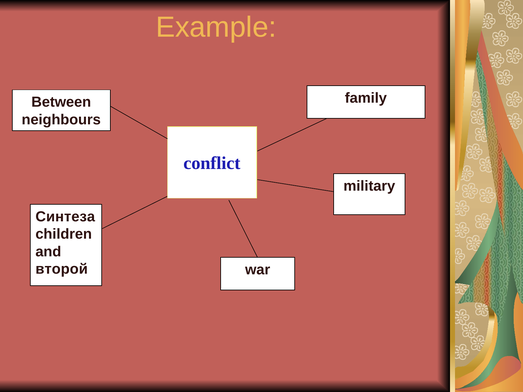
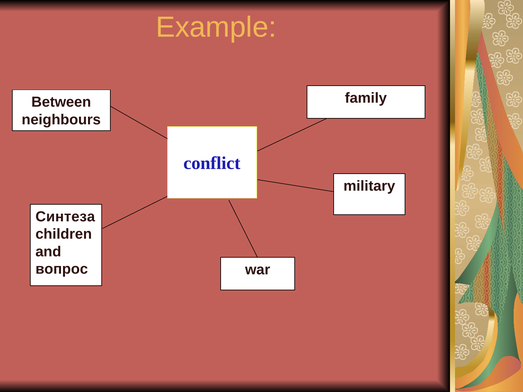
второй: второй -> вопрос
